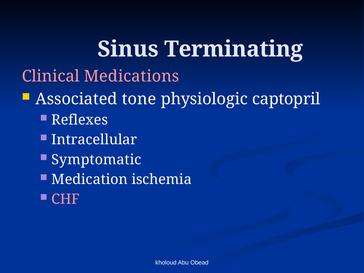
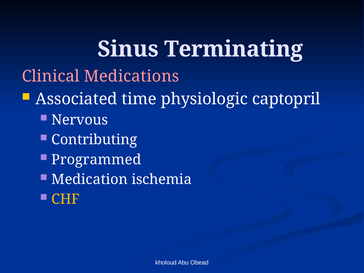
tone: tone -> time
Reflexes: Reflexes -> Nervous
Intracellular: Intracellular -> Contributing
Symptomatic: Symptomatic -> Programmed
CHF colour: pink -> yellow
